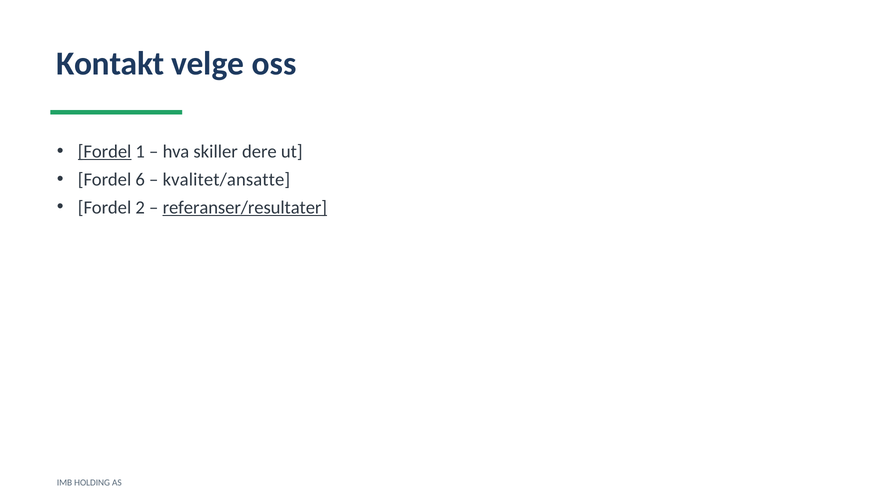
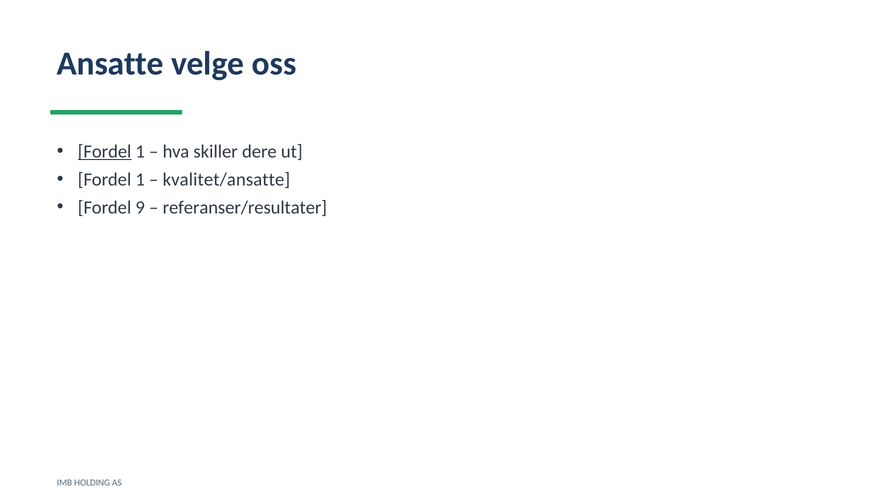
Kontakt: Kontakt -> Ansatte
6 at (140, 179): 6 -> 1
2: 2 -> 9
referanser/resultater underline: present -> none
